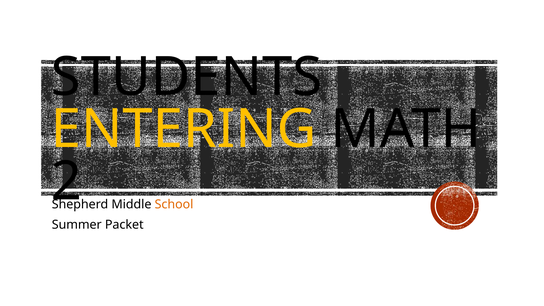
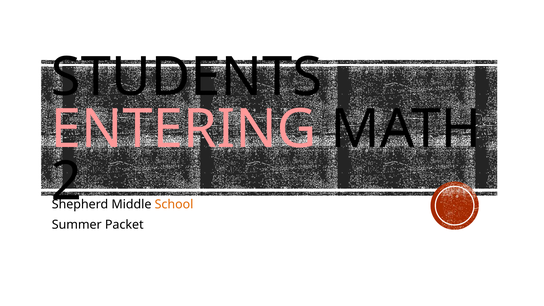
ENTERING colour: yellow -> pink
